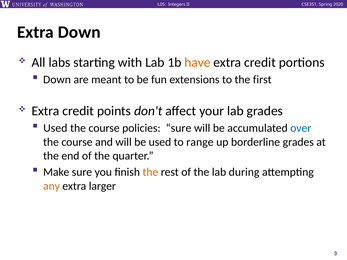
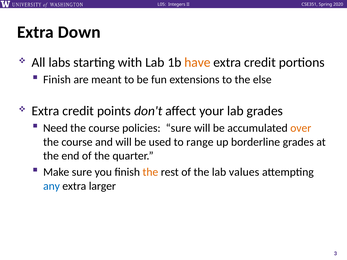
Down at (57, 80): Down -> Finish
first: first -> else
Used at (55, 128): Used -> Need
over colour: blue -> orange
during: during -> values
any colour: orange -> blue
